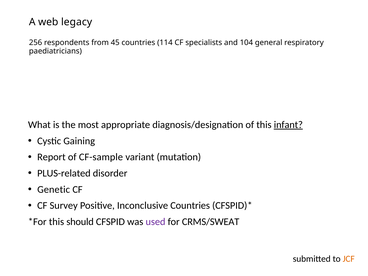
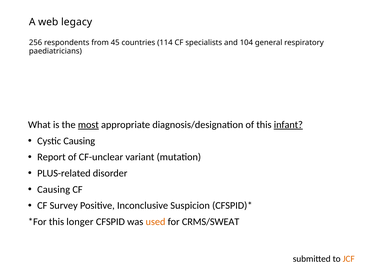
most underline: none -> present
Cystic Gaining: Gaining -> Causing
CF-sample: CF-sample -> CF-unclear
Genetic at (54, 189): Genetic -> Causing
Inconclusive Countries: Countries -> Suspicion
should: should -> longer
used colour: purple -> orange
